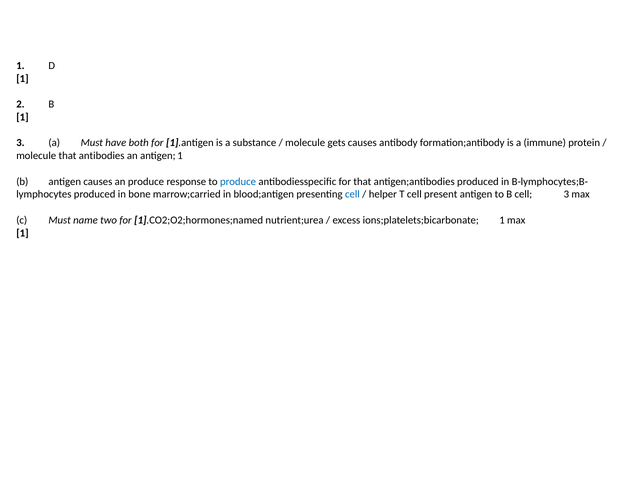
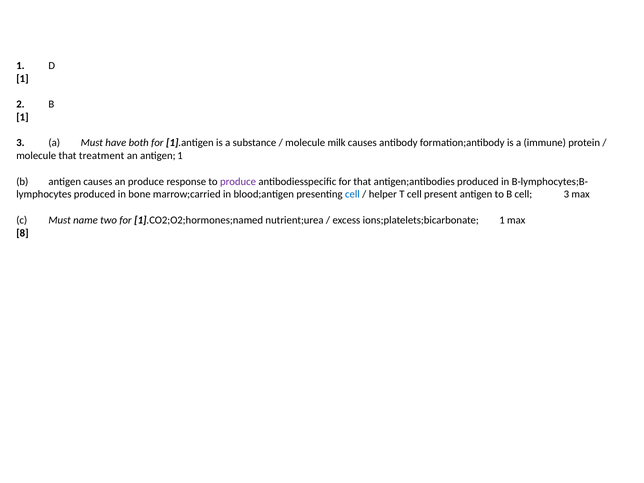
gets: gets -> milk
antibodies: antibodies -> treatment
produce at (238, 182) colour: blue -> purple
1 at (22, 233): 1 -> 8
